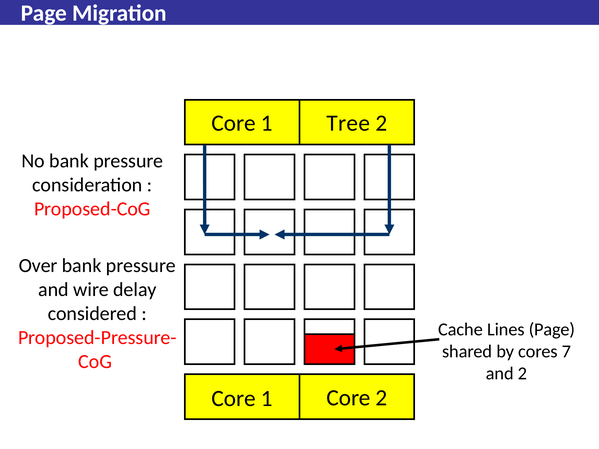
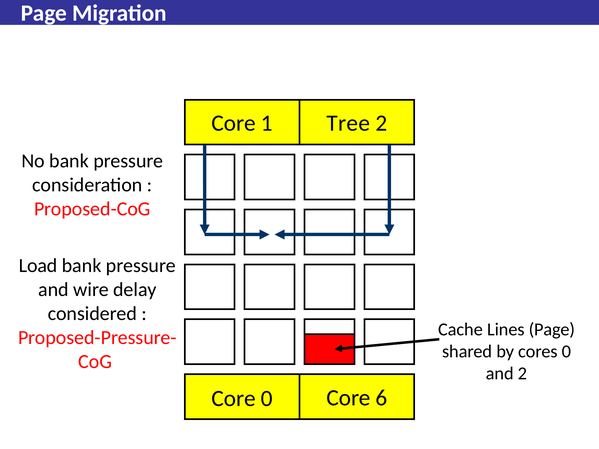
Over: Over -> Load
cores 7: 7 -> 0
1 at (267, 399): 1 -> 0
Core 2: 2 -> 6
